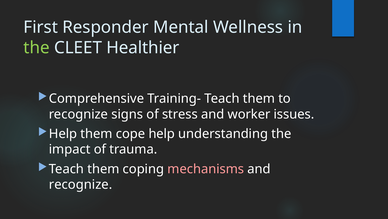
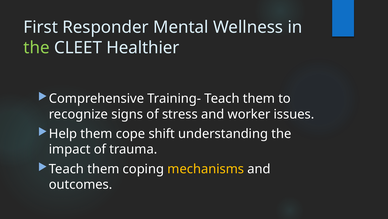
cope help: help -> shift
mechanisms colour: pink -> yellow
recognize at (81, 184): recognize -> outcomes
